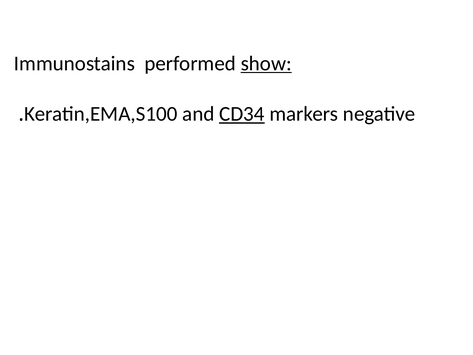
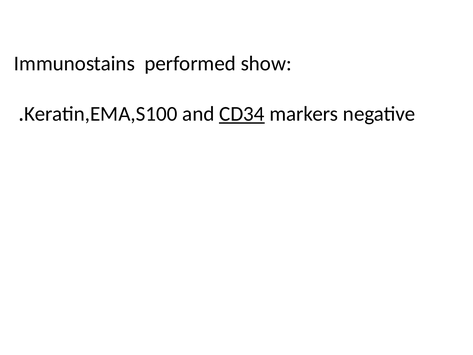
show underline: present -> none
